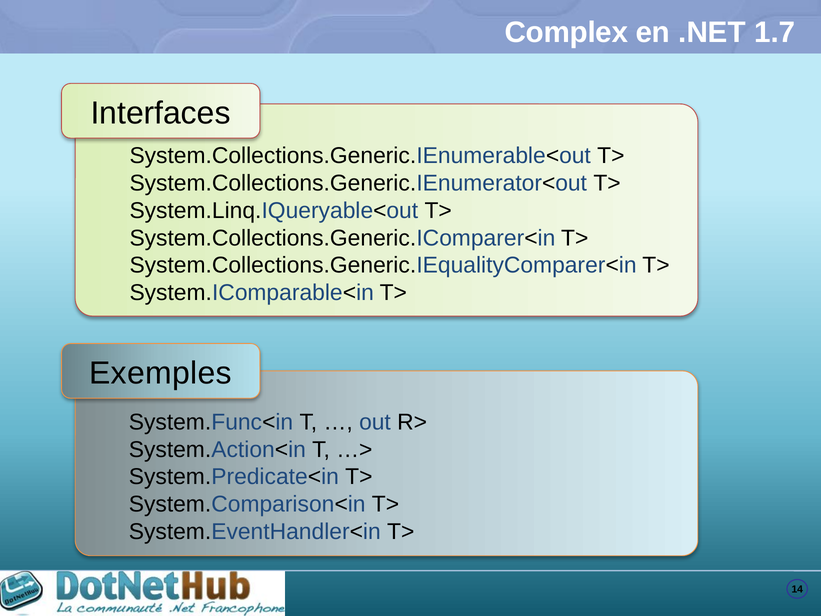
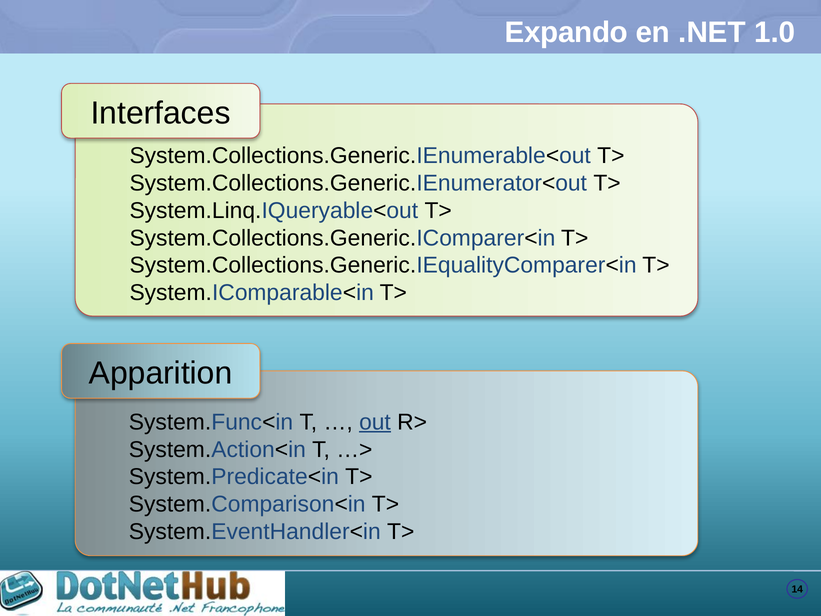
Complex: Complex -> Expando
1.7: 1.7 -> 1.0
Exemples: Exemples -> Apparition
out underline: none -> present
